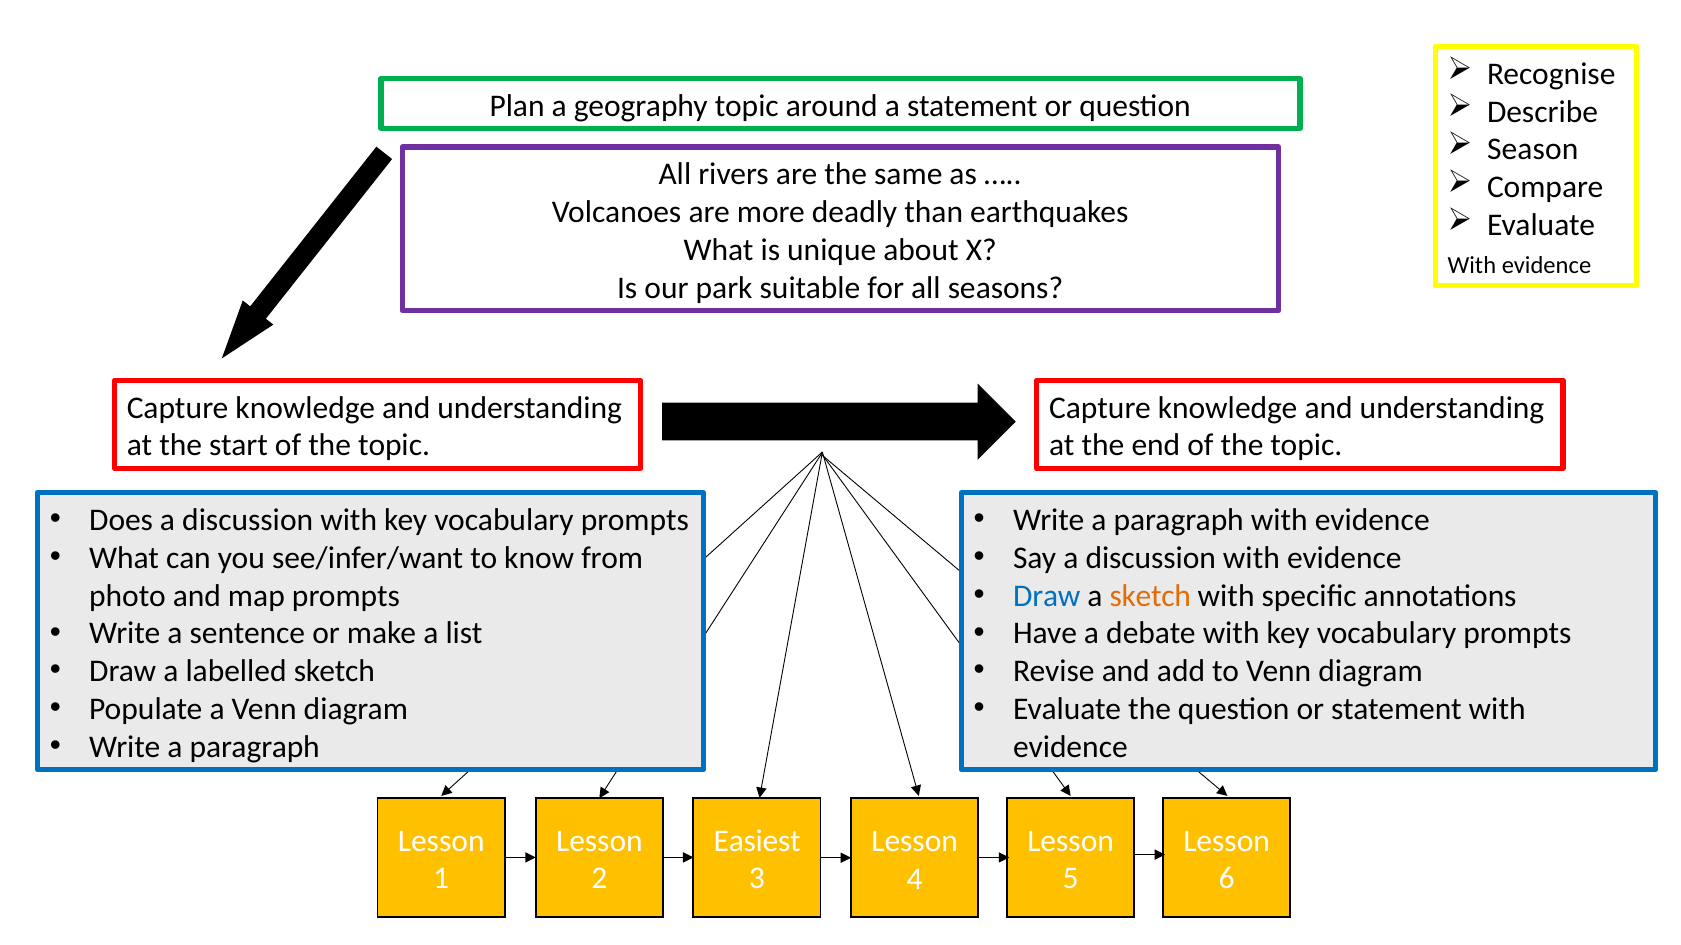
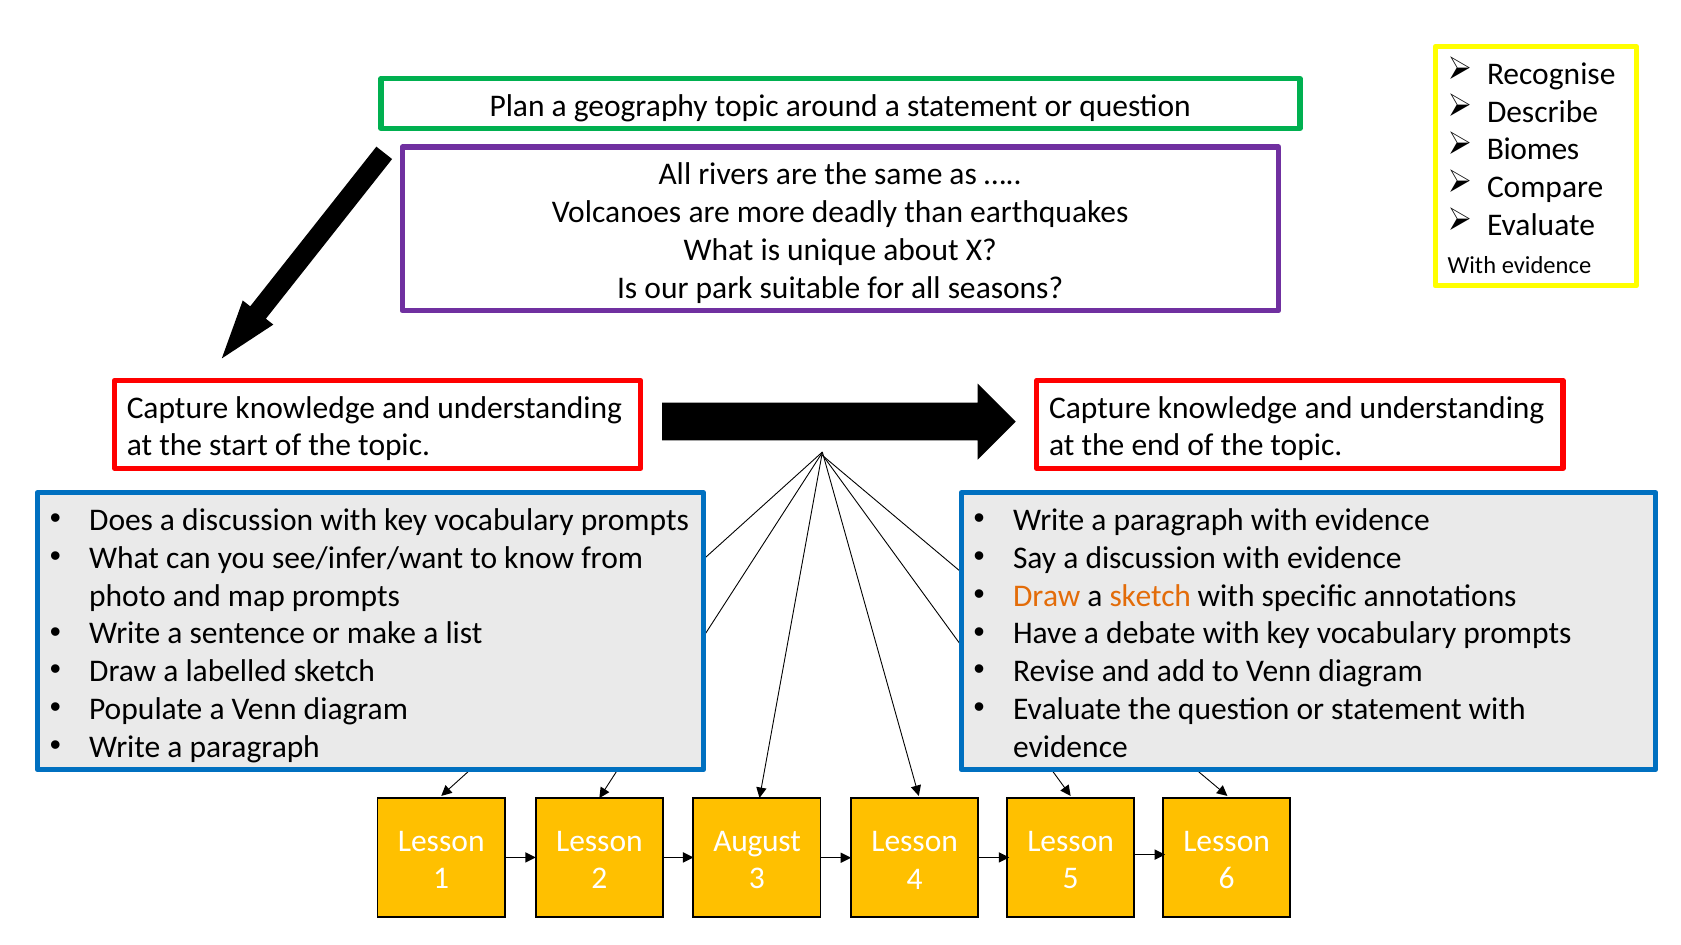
Season: Season -> Biomes
Draw at (1047, 596) colour: blue -> orange
Easiest: Easiest -> August
